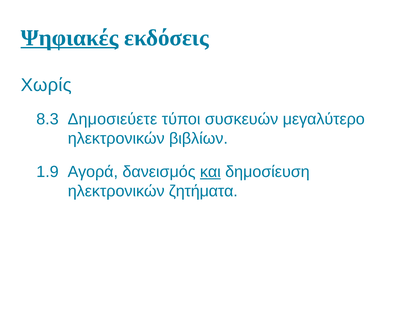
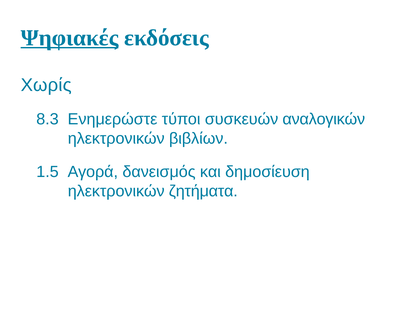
Δημοσιεύετε: Δημοσιεύετε -> Ενημερώστε
μεγαλύτερο: μεγαλύτερο -> αναλογικών
1.9: 1.9 -> 1.5
και underline: present -> none
